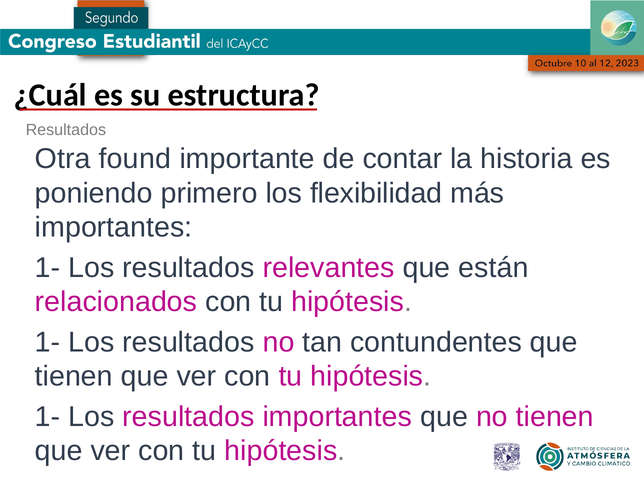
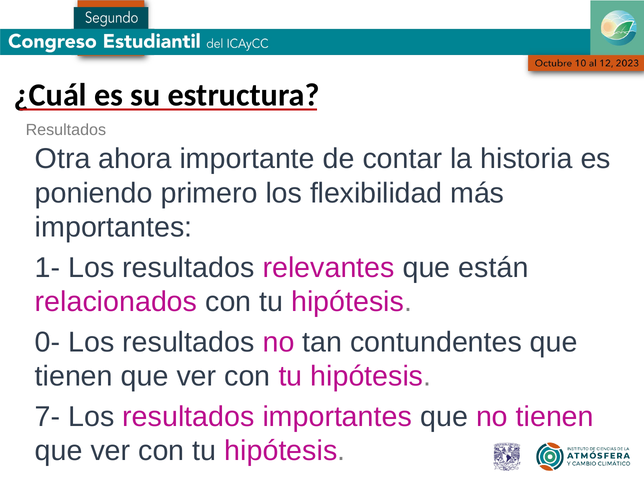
found: found -> ahora
1- at (48, 342): 1- -> 0-
1- at (48, 417): 1- -> 7-
